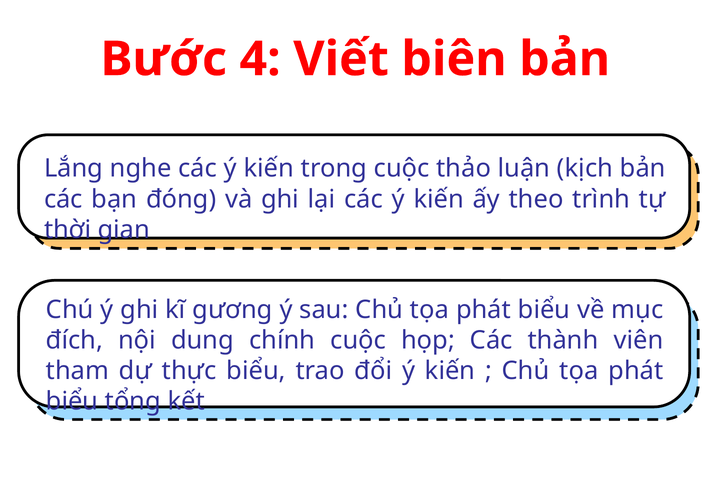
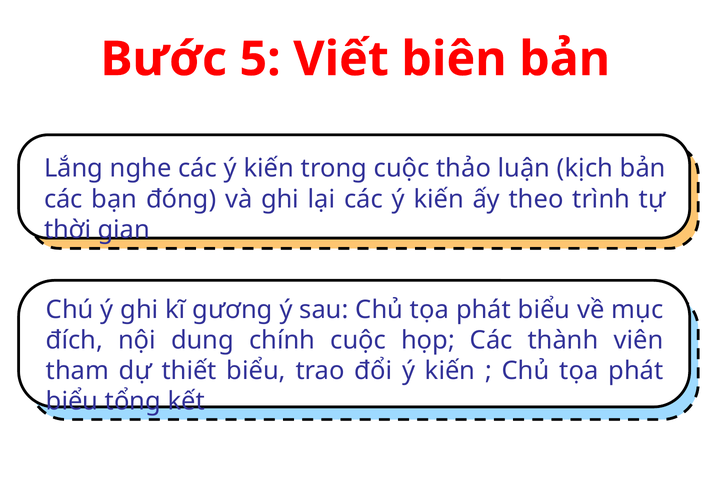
4: 4 -> 5
thực: thực -> thiết
